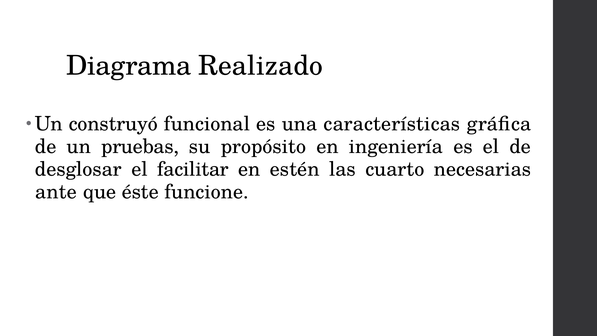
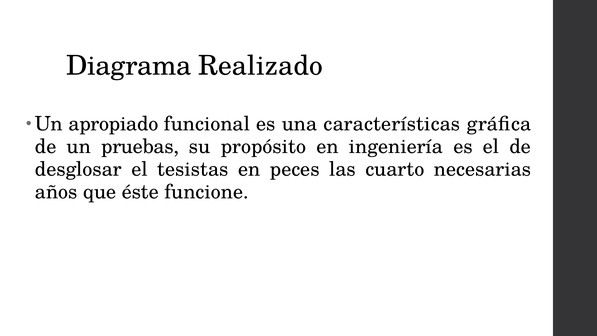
construyó: construyó -> apropiado
facilitar: facilitar -> tesistas
estén: estén -> peces
ante: ante -> años
